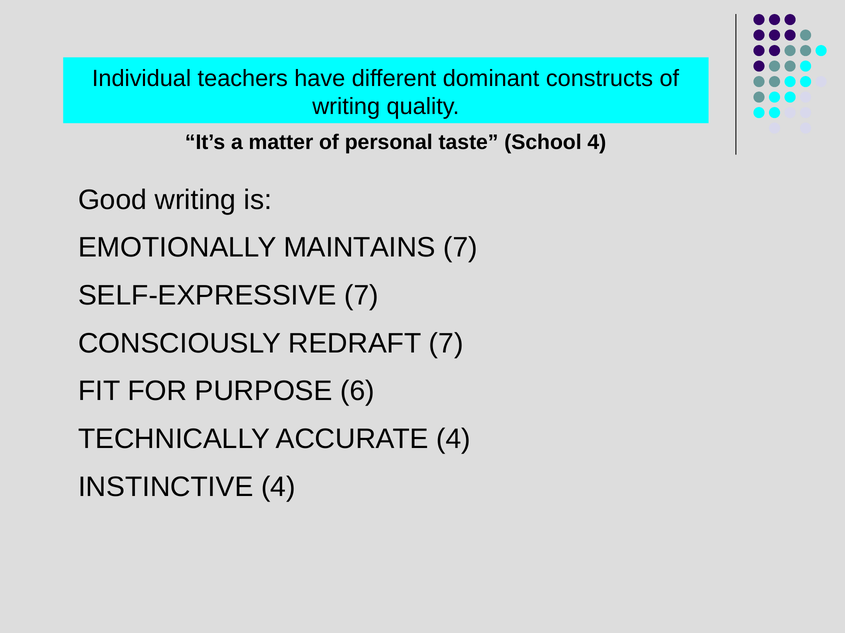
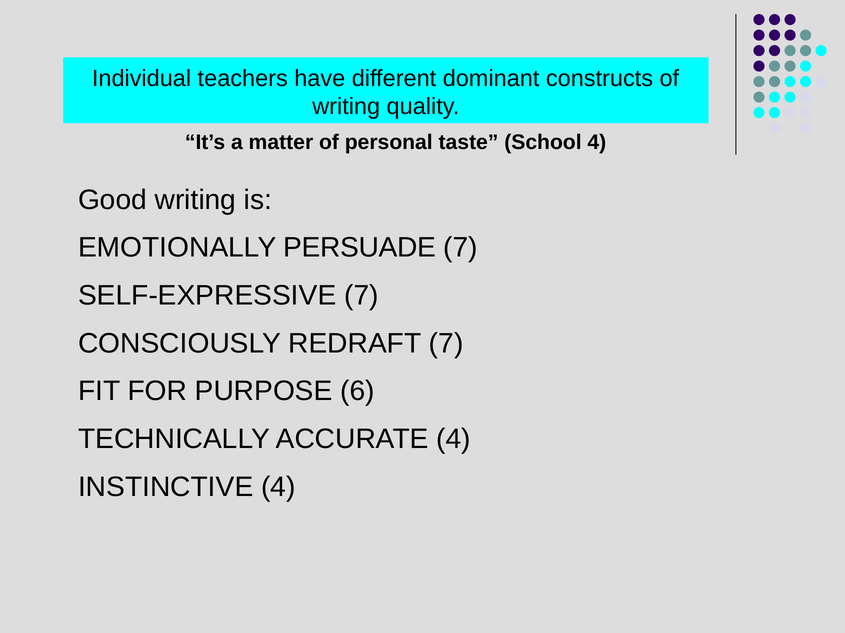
MAINTAINS: MAINTAINS -> PERSUADE
